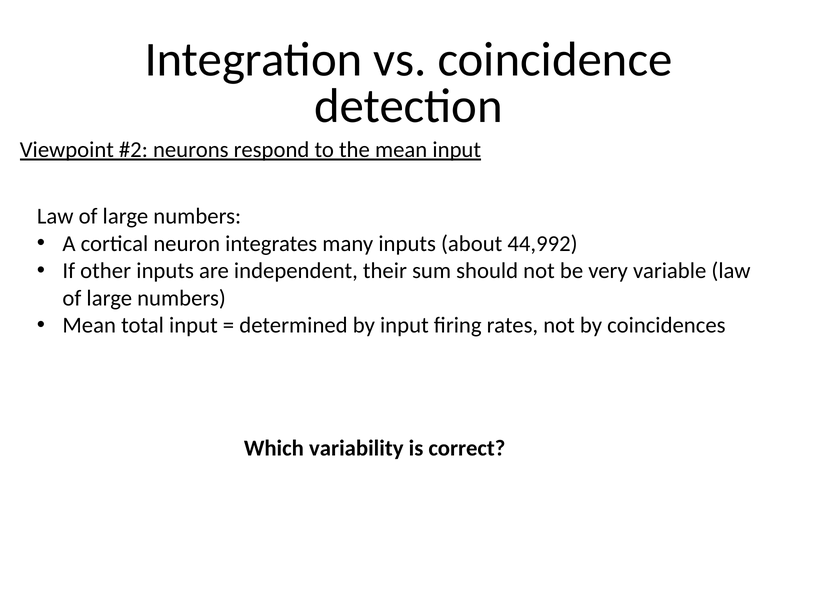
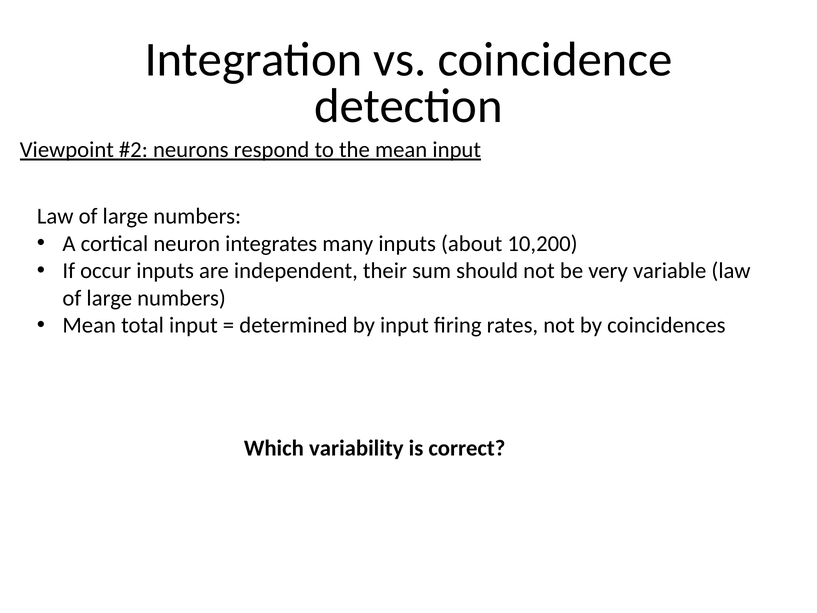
44,992: 44,992 -> 10,200
other: other -> occur
